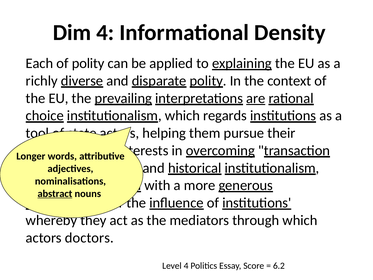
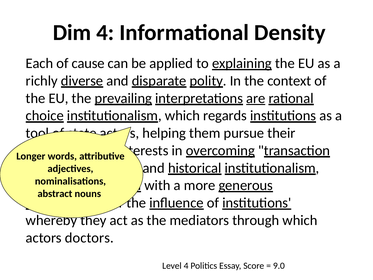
of polity: polity -> cause
abstract underline: present -> none
6.2: 6.2 -> 9.0
